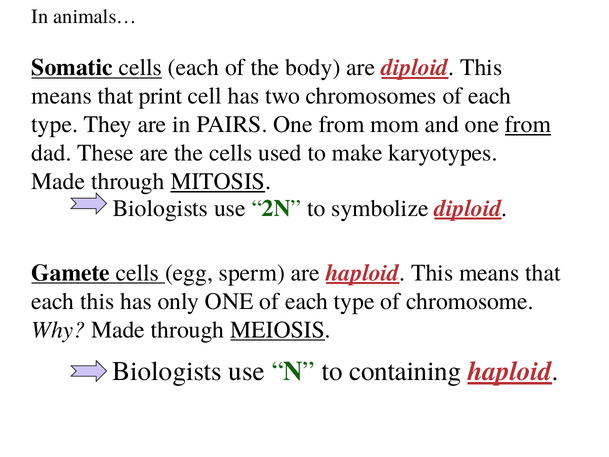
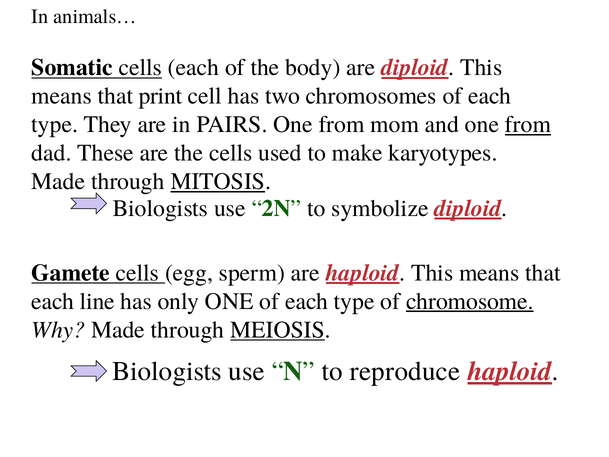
each this: this -> line
chromosome underline: none -> present
containing: containing -> reproduce
